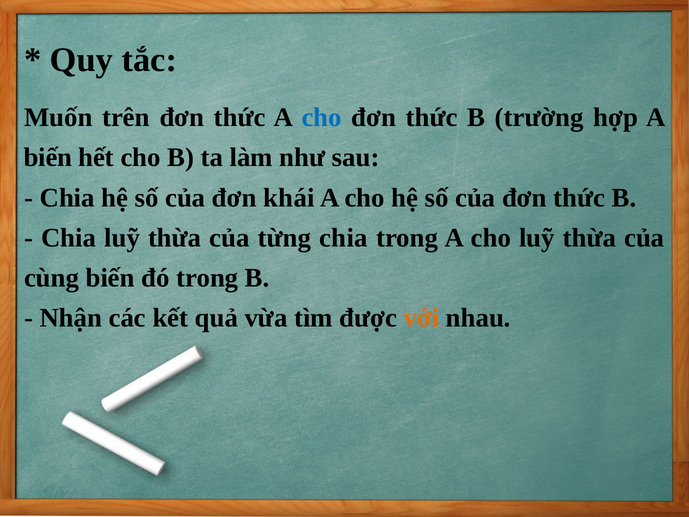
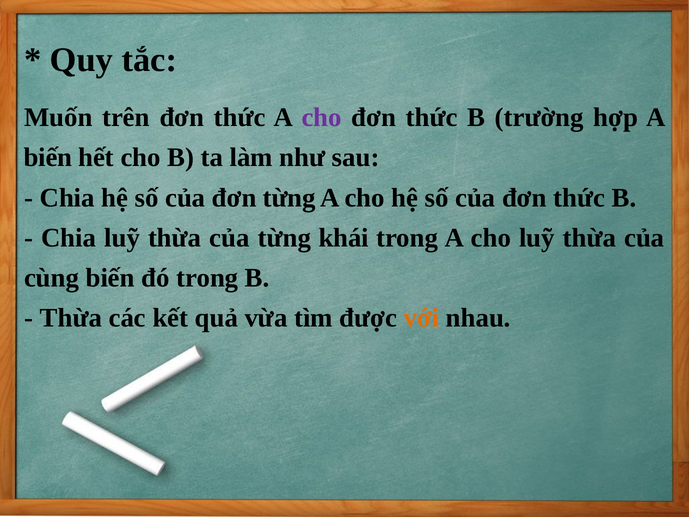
cho at (322, 117) colour: blue -> purple
đơn khái: khái -> từng
từng chia: chia -> khái
Nhận at (71, 318): Nhận -> Thừa
